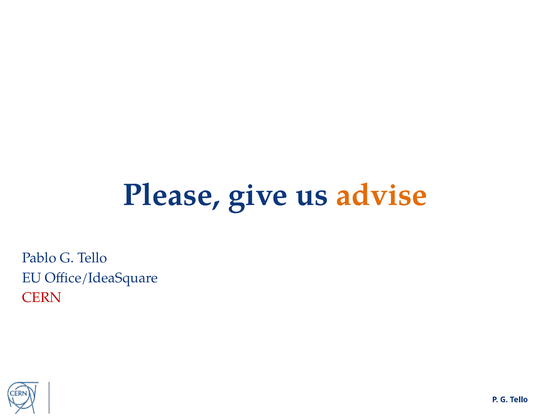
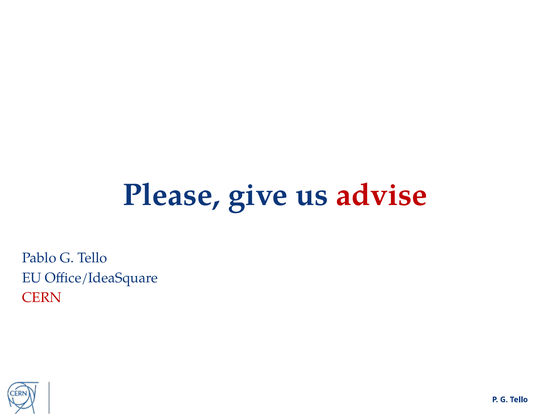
advise colour: orange -> red
